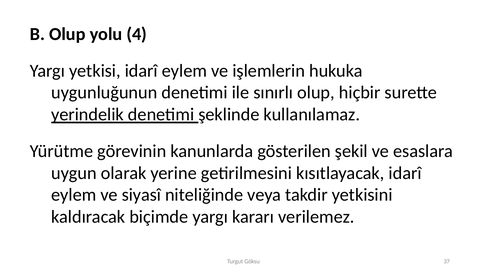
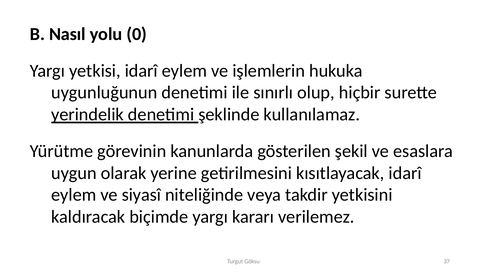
B Olup: Olup -> Nasıl
4: 4 -> 0
